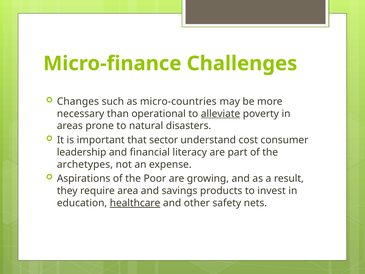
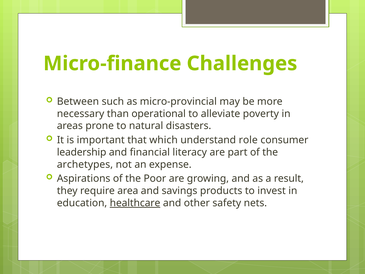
Changes: Changes -> Between
micro-countries: micro-countries -> micro-provincial
alleviate underline: present -> none
sector: sector -> which
cost: cost -> role
